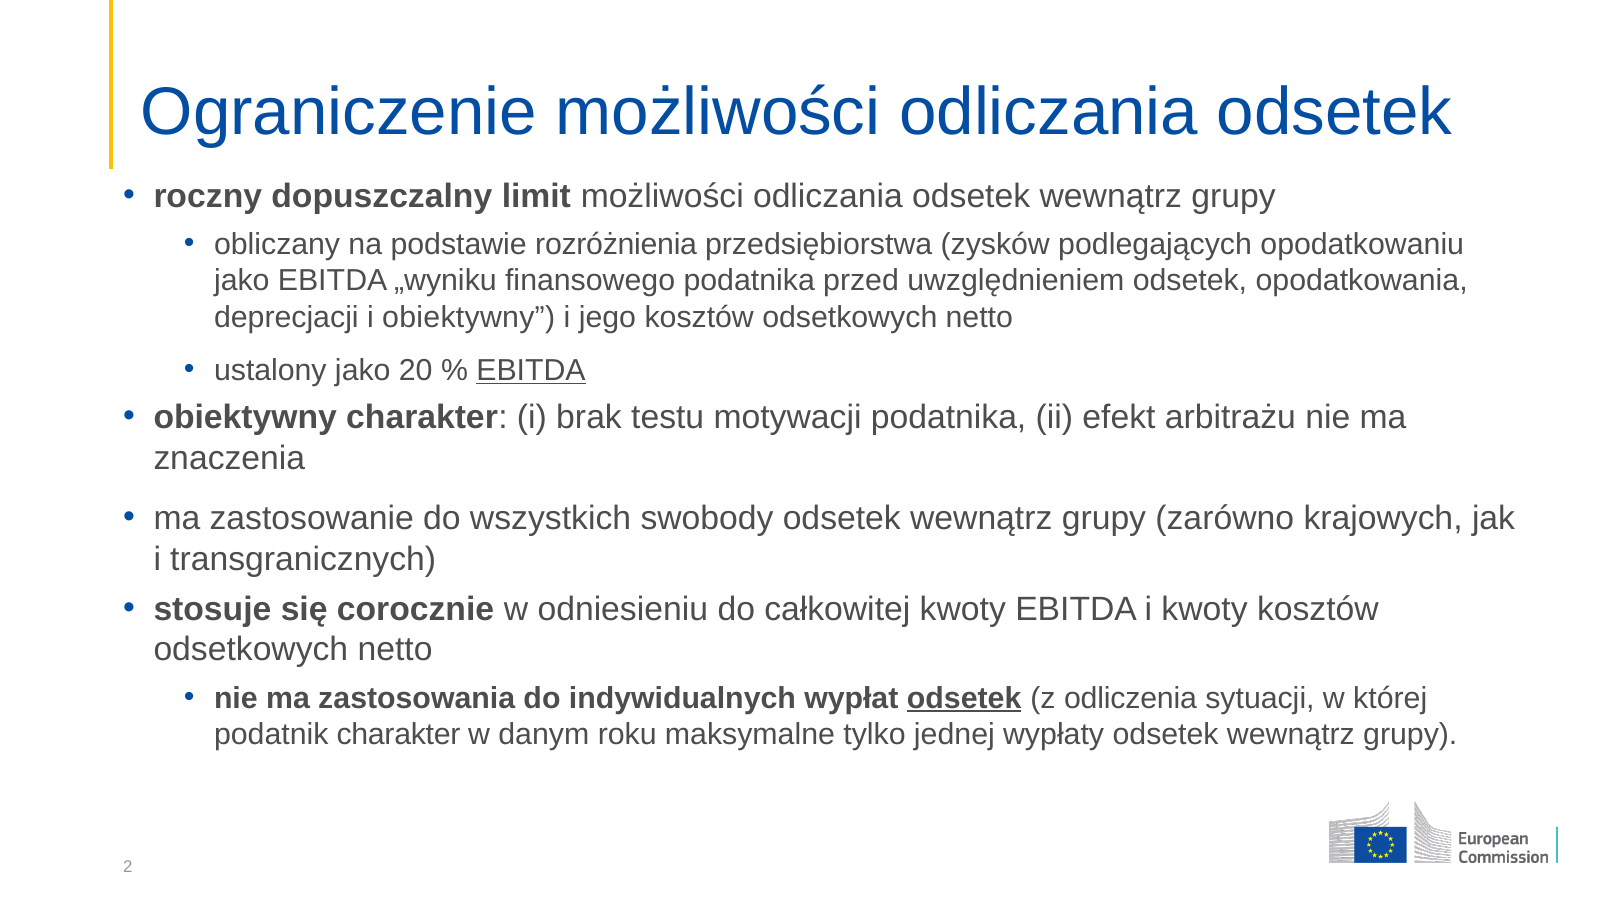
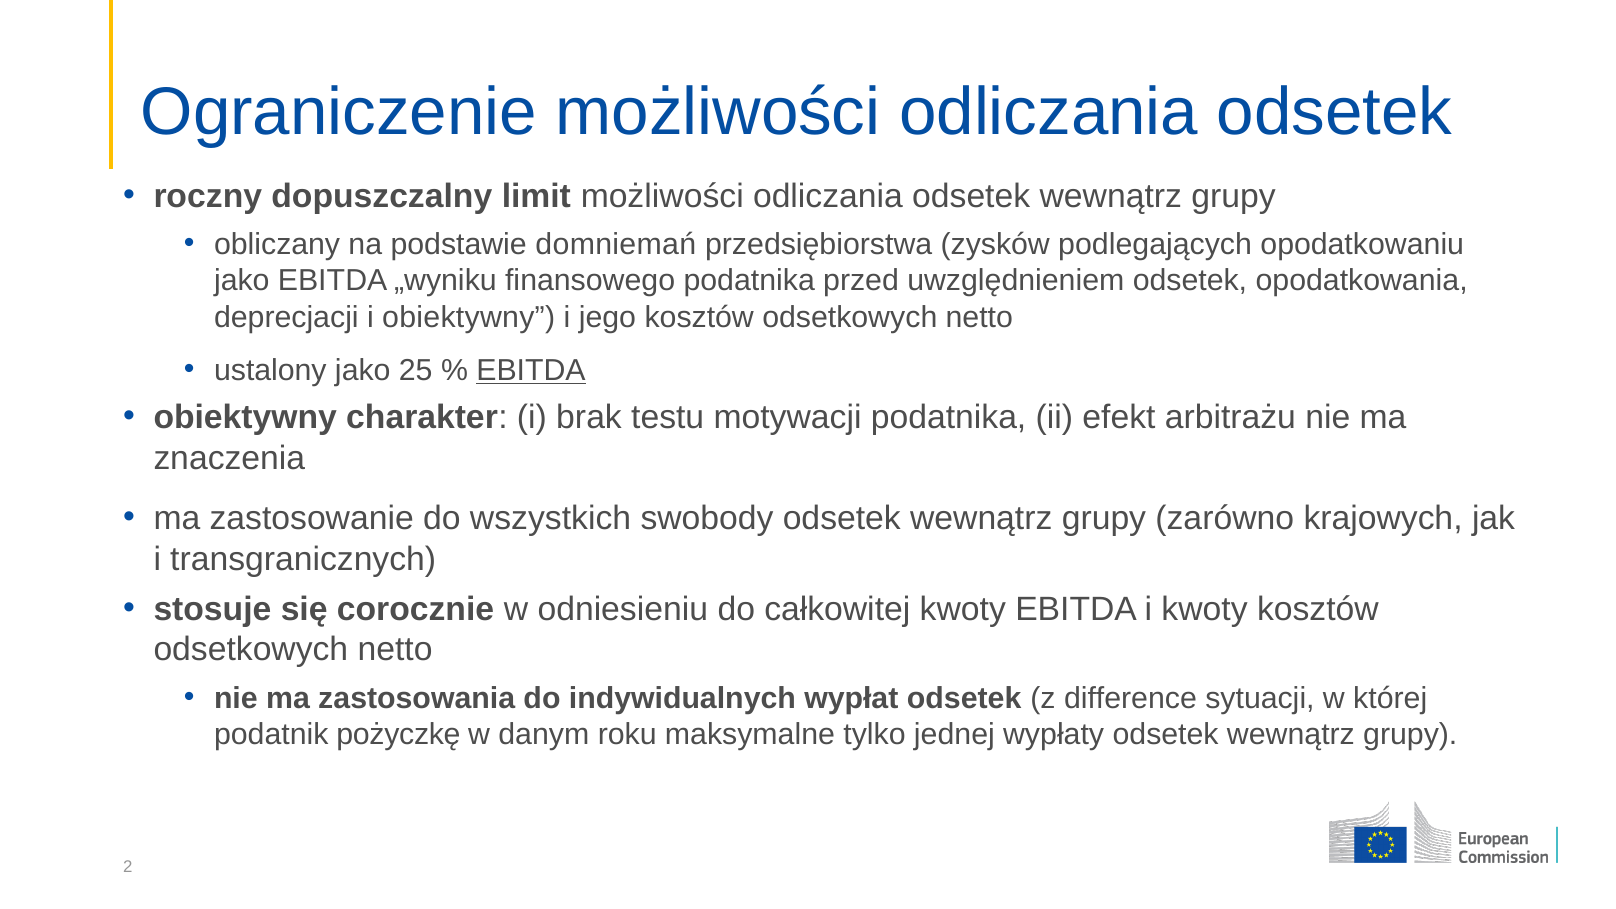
rozróżnienia: rozróżnienia -> domniemań
20: 20 -> 25
odsetek at (964, 698) underline: present -> none
odliczenia: odliczenia -> difference
podatnik charakter: charakter -> pożyczkę
